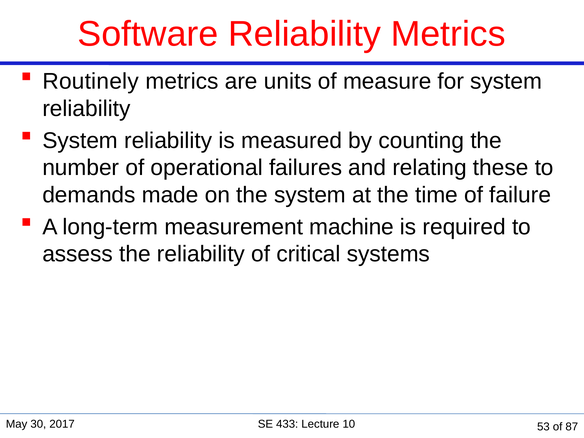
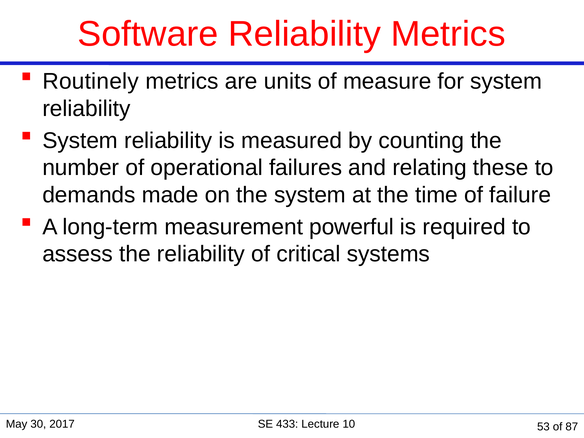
machine: machine -> powerful
